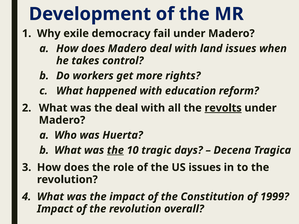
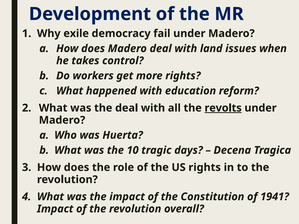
the at (115, 150) underline: present -> none
US issues: issues -> rights
1999: 1999 -> 1941
